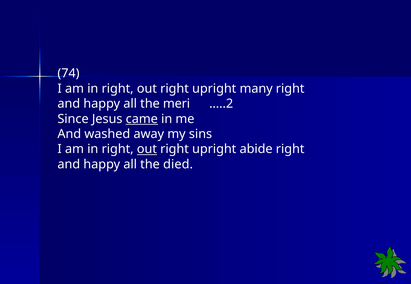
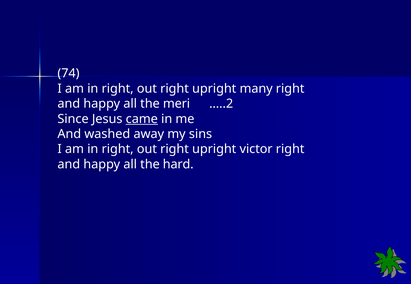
out at (147, 149) underline: present -> none
abide: abide -> victor
died: died -> hard
